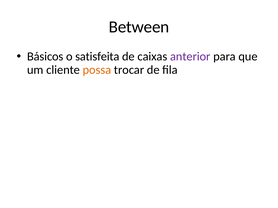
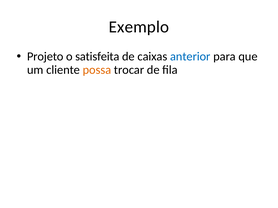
Between: Between -> Exemplo
Básicos: Básicos -> Projeto
anterior colour: purple -> blue
